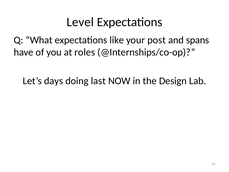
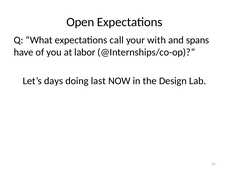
Level: Level -> Open
like: like -> call
post: post -> with
roles: roles -> labor
